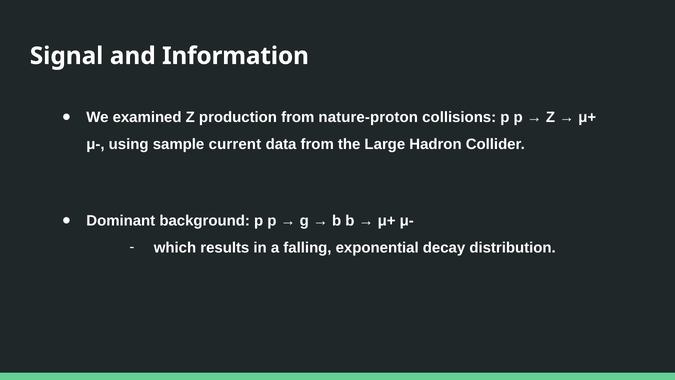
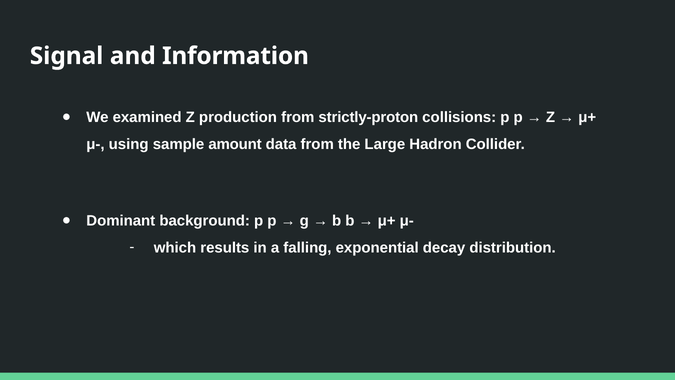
nature-proton: nature-proton -> strictly-proton
current: current -> amount
